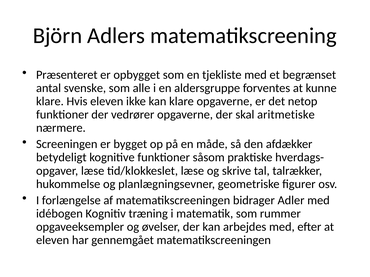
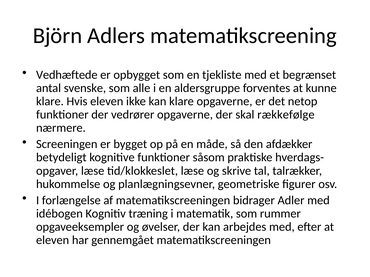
Præsenteret: Præsenteret -> Vedhæftede
aritmetiske: aritmetiske -> rækkefølge
